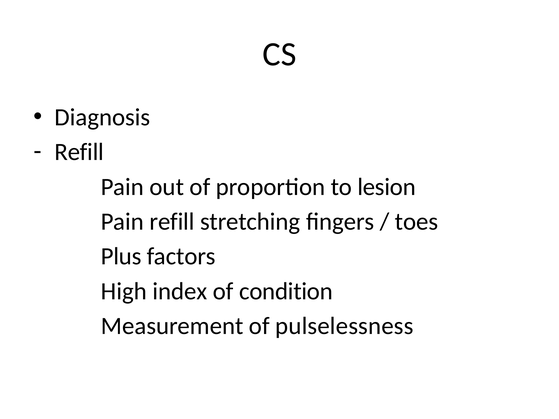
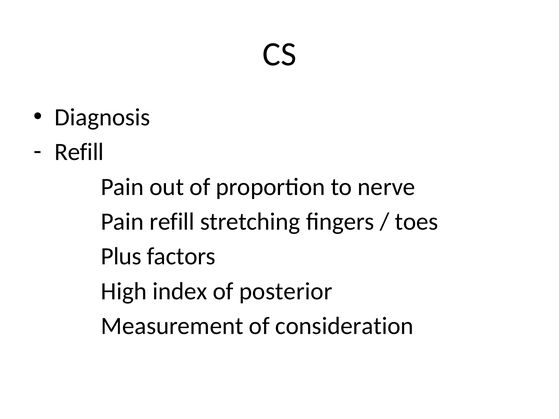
lesion: lesion -> nerve
condition: condition -> posterior
pulselessness: pulselessness -> consideration
